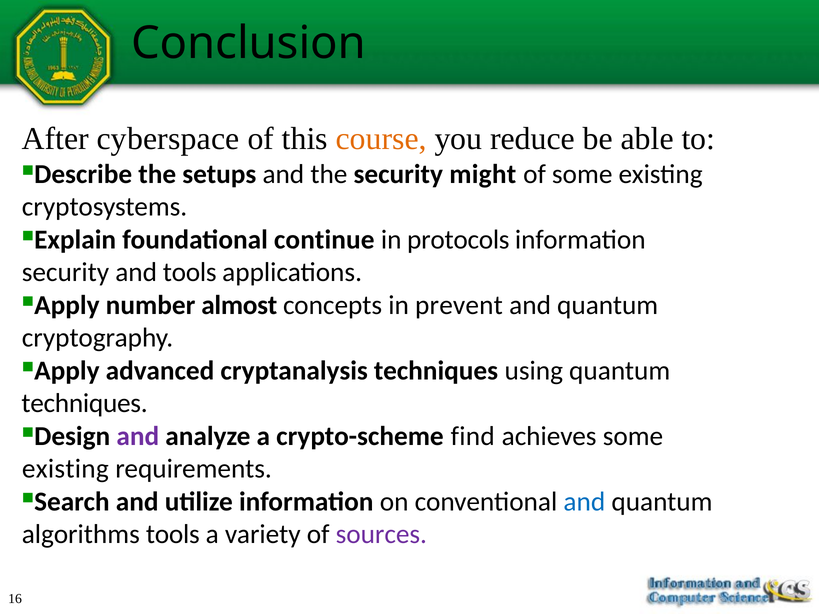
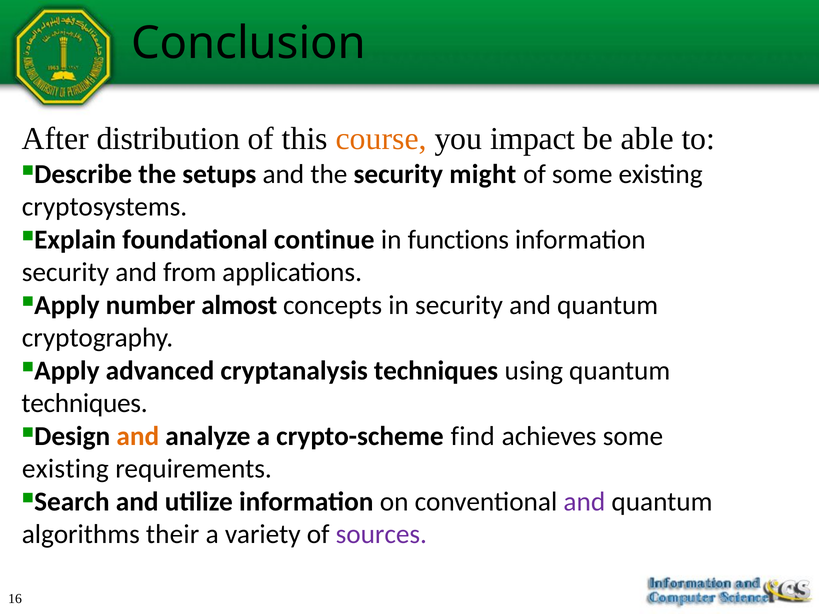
cyberspace: cyberspace -> distribution
reduce: reduce -> impact
protocols: protocols -> functions
and tools: tools -> from
in prevent: prevent -> security
and at (138, 436) colour: purple -> orange
and at (584, 502) colour: blue -> purple
algorithms tools: tools -> their
